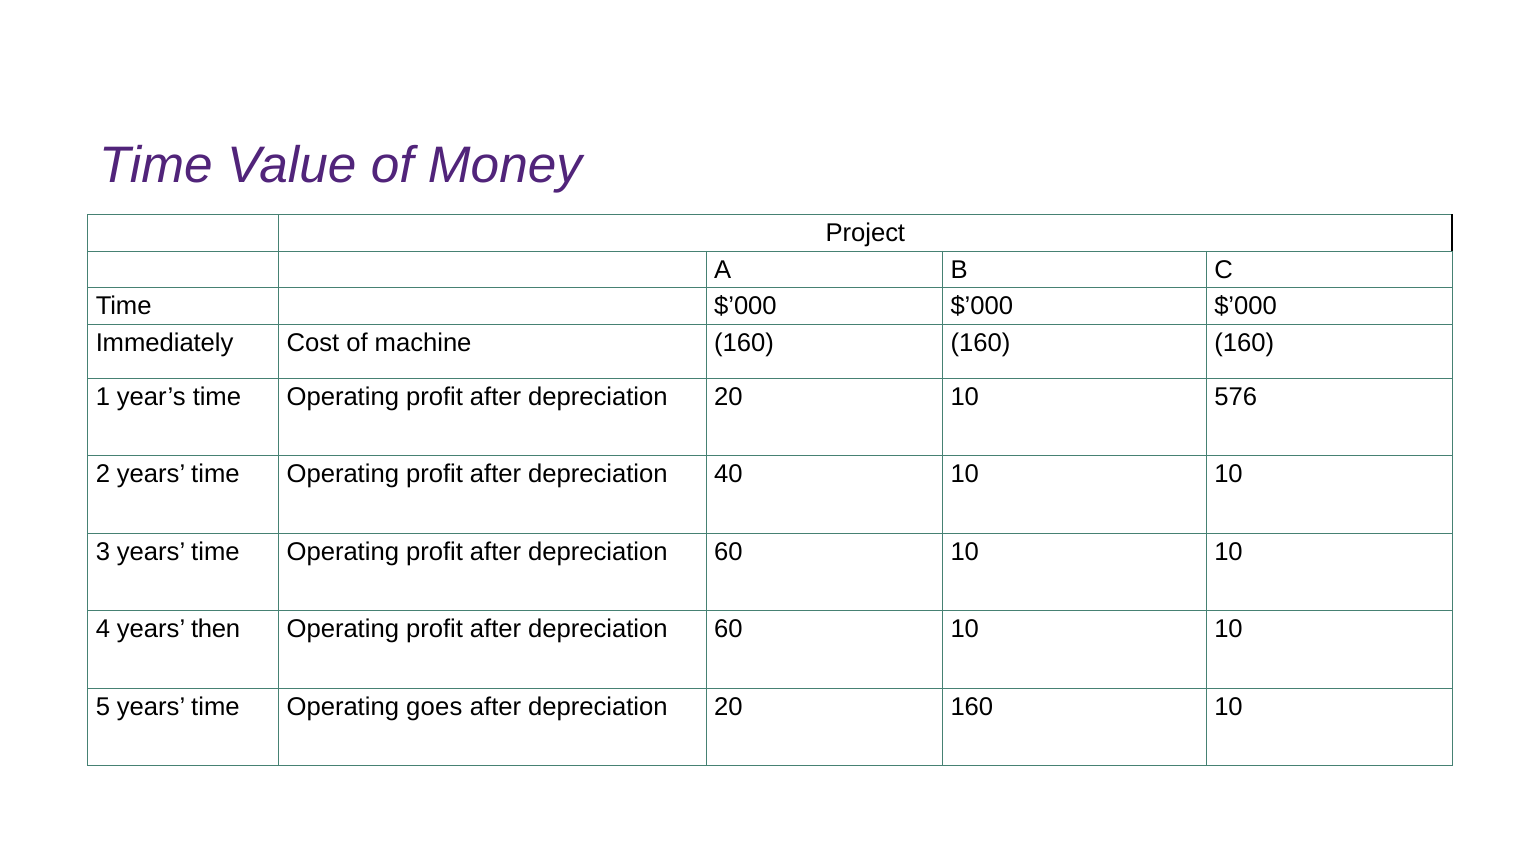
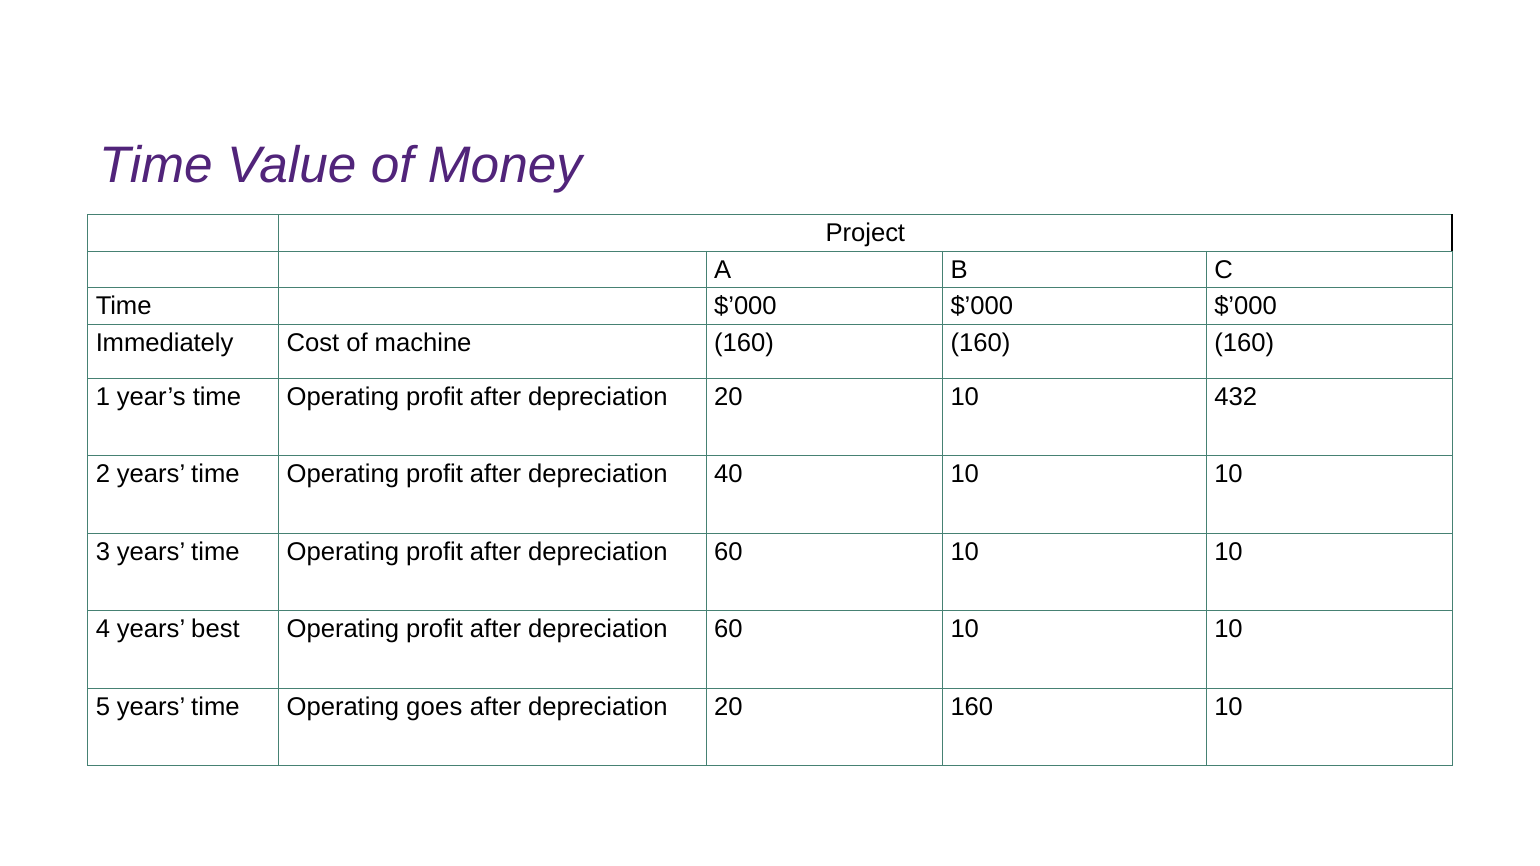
576: 576 -> 432
then: then -> best
